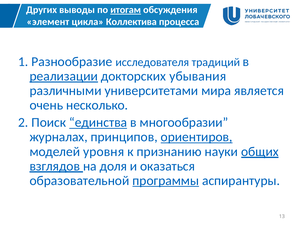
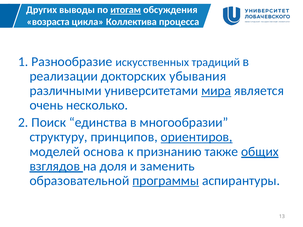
элемент: элемент -> возраста
исследователя: исследователя -> искусственных
реализации underline: present -> none
мира underline: none -> present
единства underline: present -> none
журналах: журналах -> структуру
уровня: уровня -> основа
науки: науки -> также
оказаться: оказаться -> заменить
